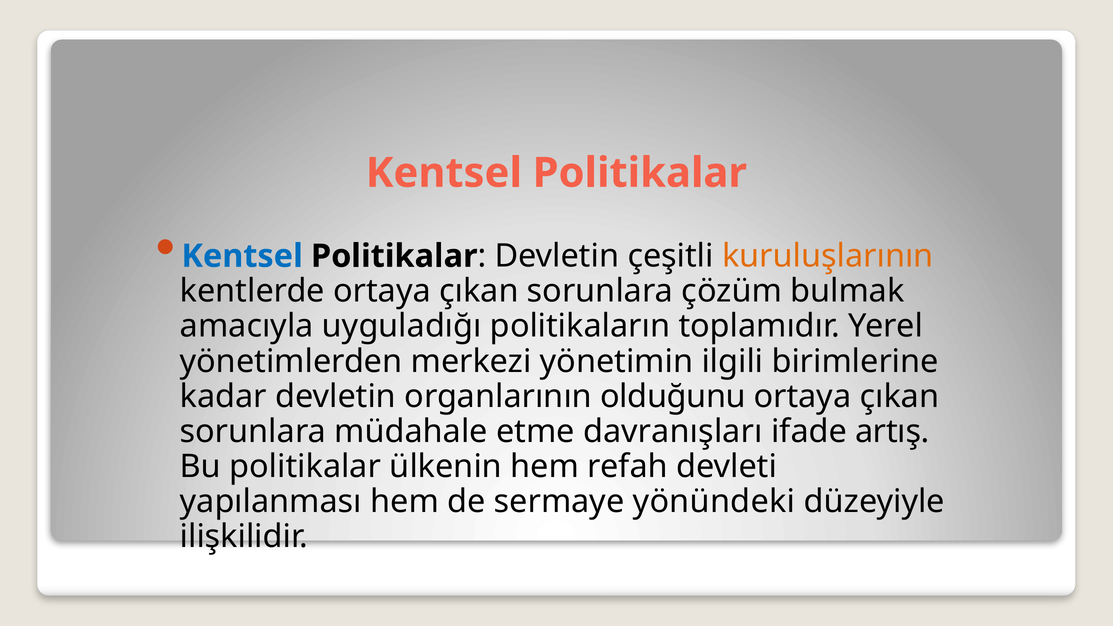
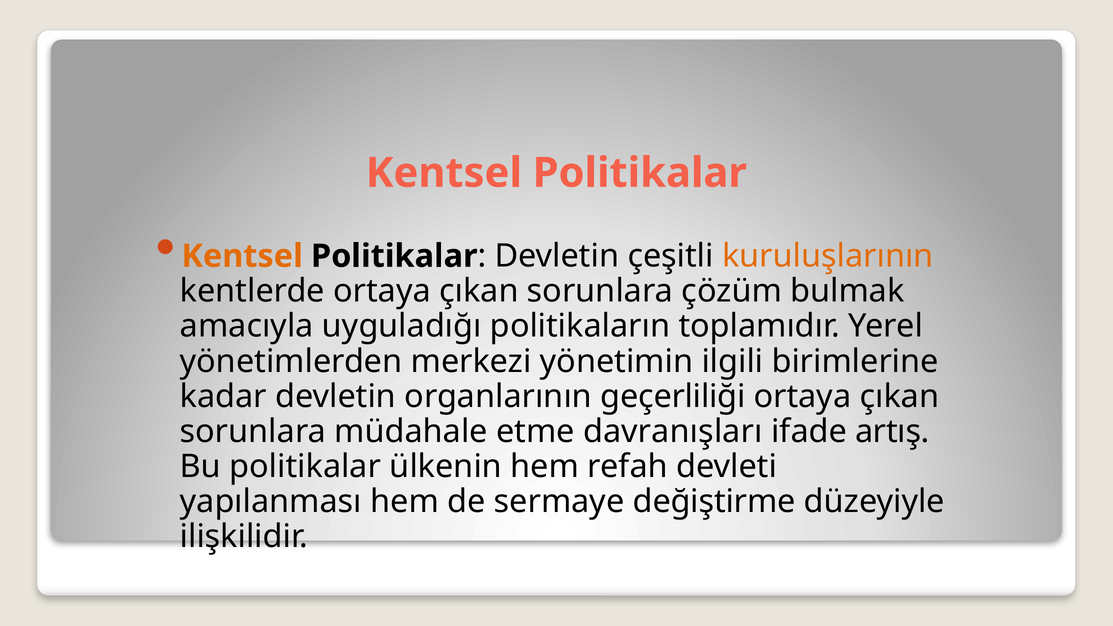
Kentsel at (242, 256) colour: blue -> orange
olduğunu: olduğunu -> geçerliliği
yönündeki: yönündeki -> değiştirme
